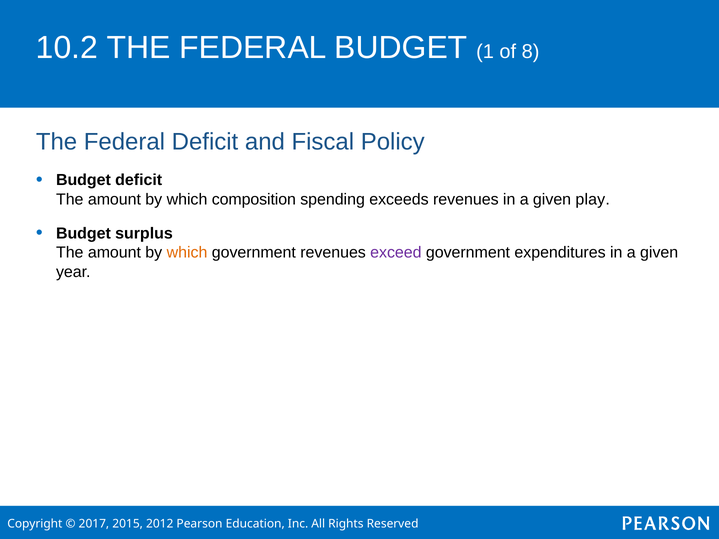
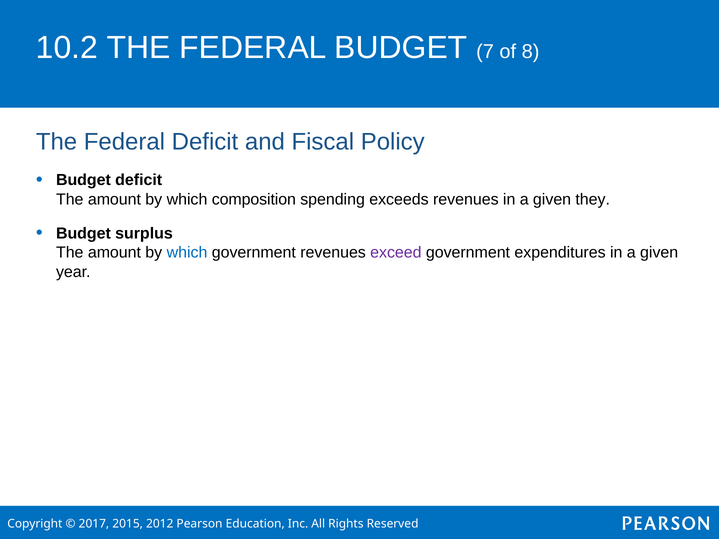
1: 1 -> 7
play: play -> they
which at (187, 253) colour: orange -> blue
